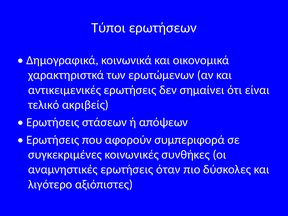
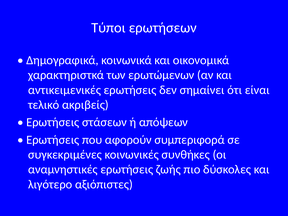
όταν: όταν -> ζωής
